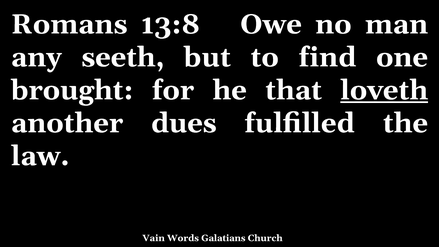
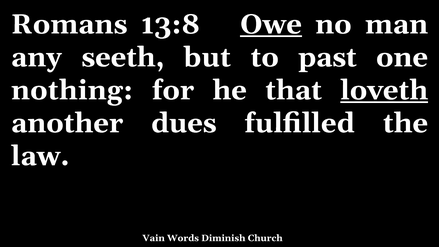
Owe underline: none -> present
find: find -> past
brought: brought -> nothing
Galatians: Galatians -> Diminish
